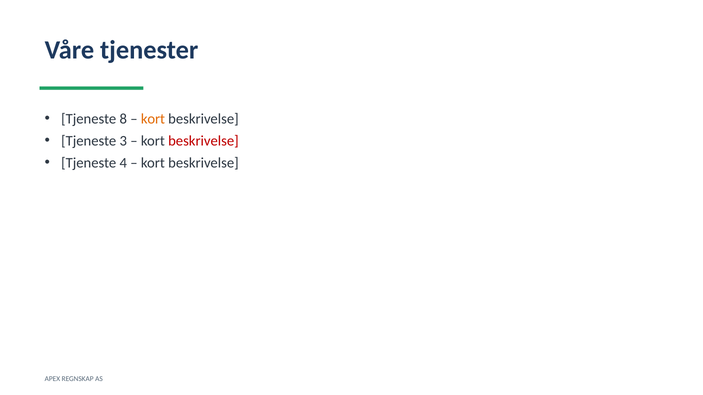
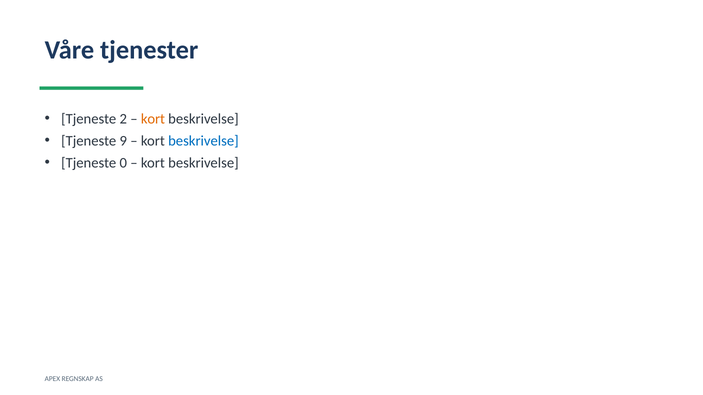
8: 8 -> 2
3: 3 -> 9
beskrivelse at (203, 141) colour: red -> blue
4: 4 -> 0
